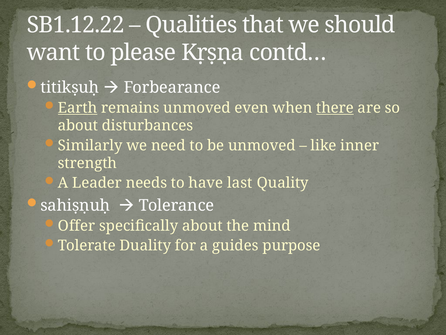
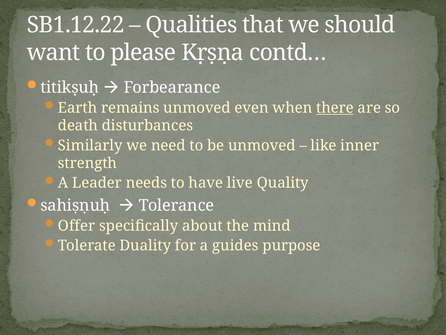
Earth underline: present -> none
about at (78, 126): about -> death
last: last -> live
